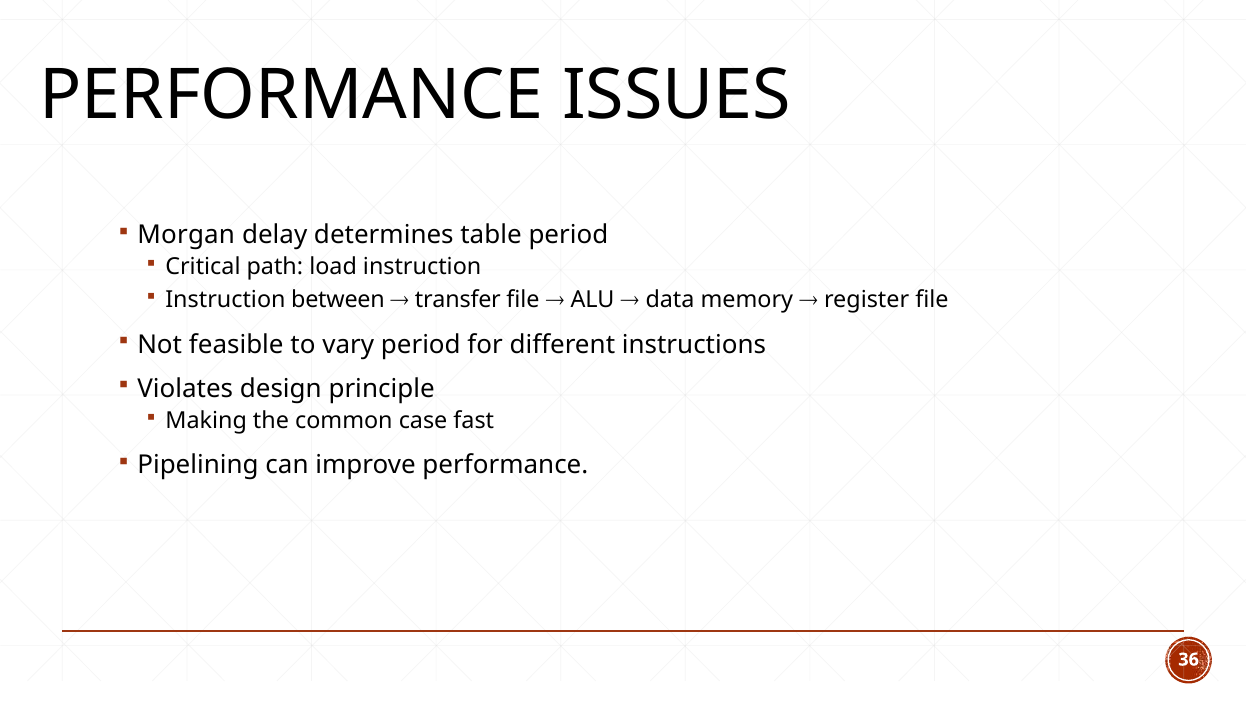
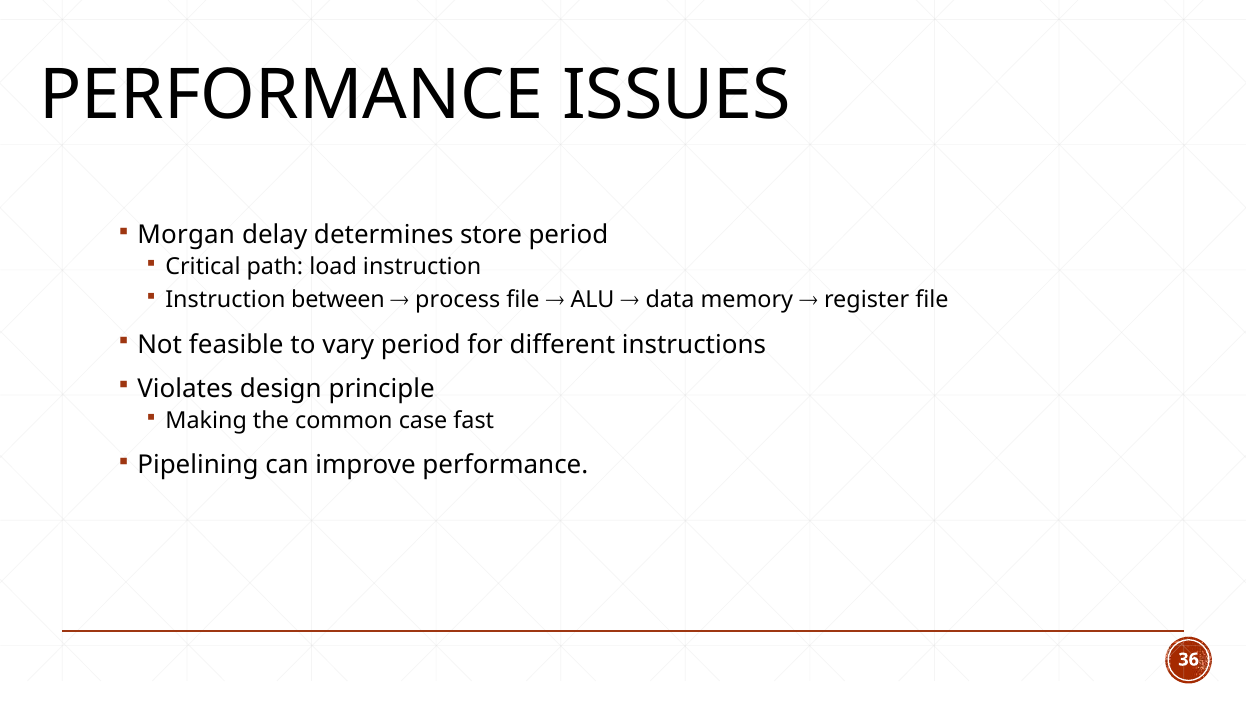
table: table -> store
transfer: transfer -> process
